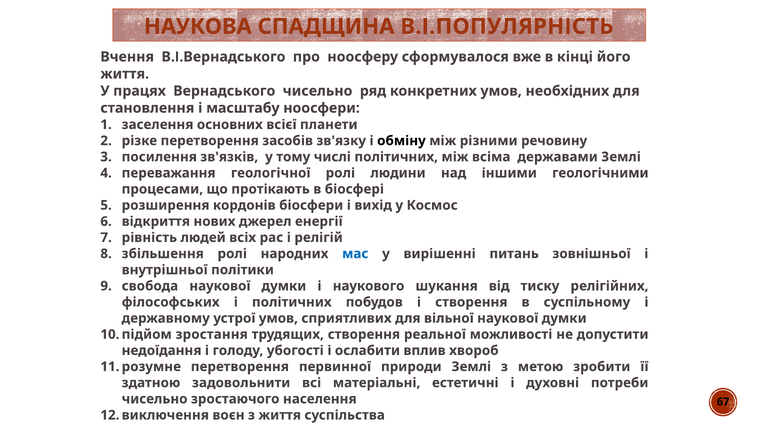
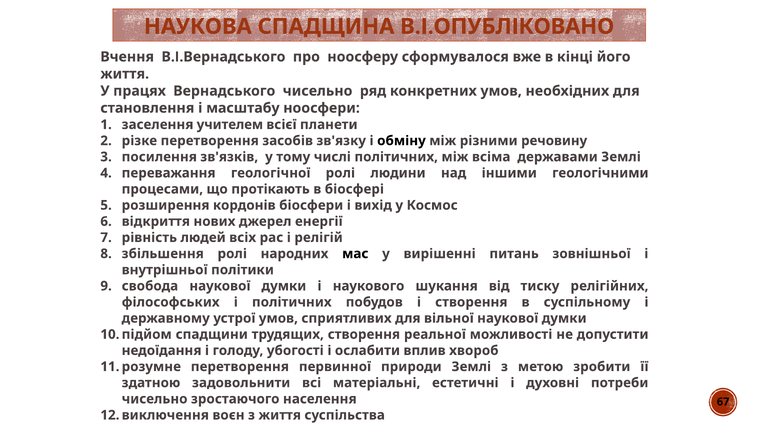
В.І.ПОПУЛЯРНІСТЬ: В.І.ПОПУЛЯРНІСТЬ -> В.І.ОПУБЛІКОВАНО
основних: основних -> учителем
мас colour: blue -> black
зростання: зростання -> спадщини
